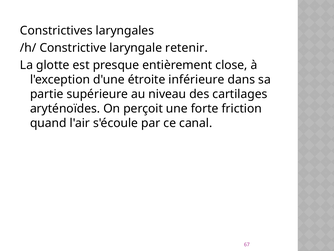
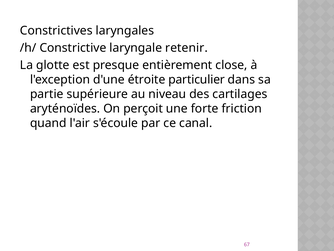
inférieure: inférieure -> particulier
